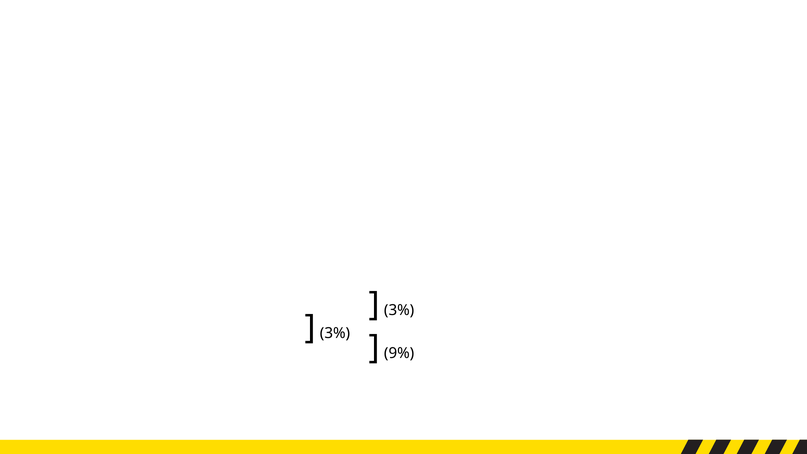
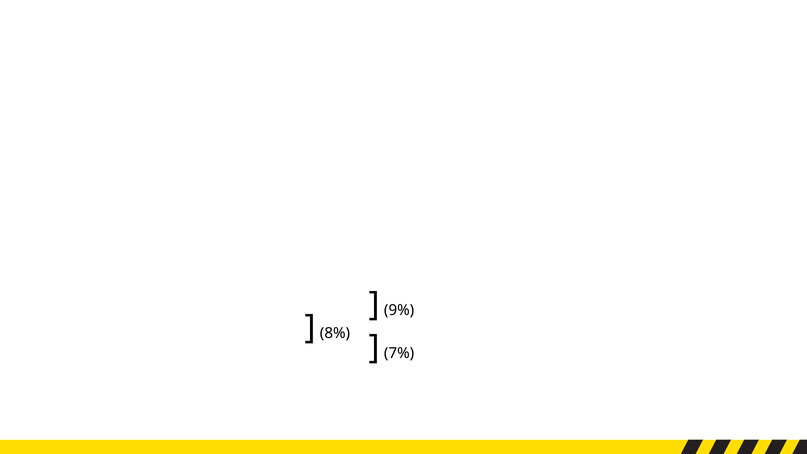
3% at (399, 310): 3% -> 9%
3% at (335, 333): 3% -> 8%
9%: 9% -> 7%
